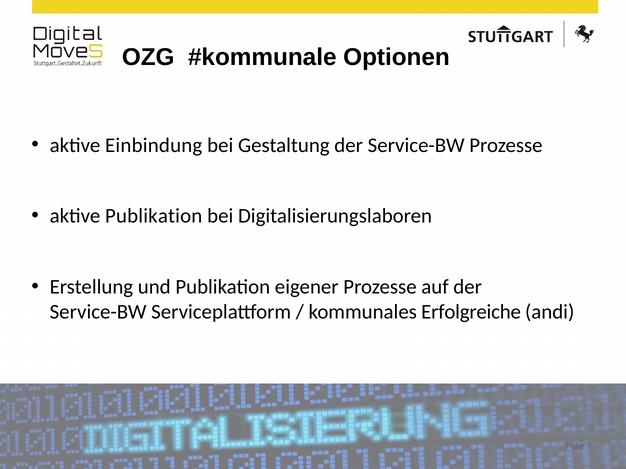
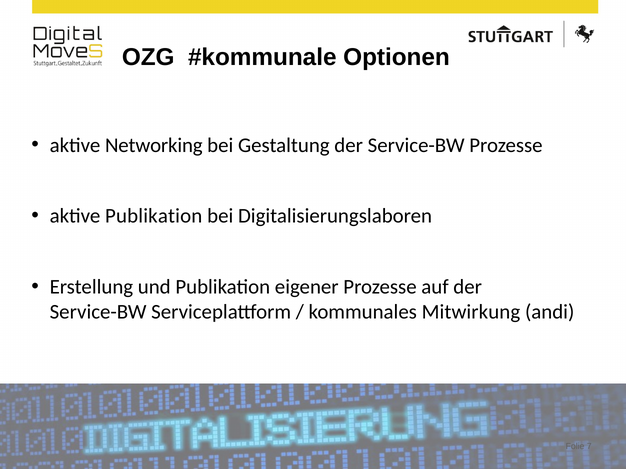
Einbindung: Einbindung -> Networking
Erfolgreiche: Erfolgreiche -> Mitwirkung
